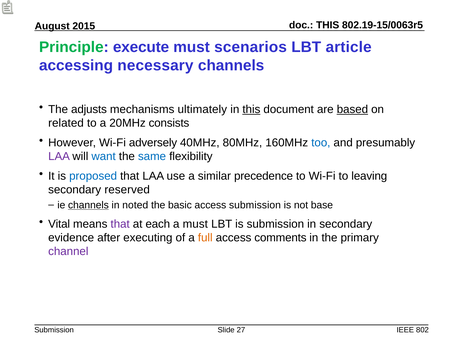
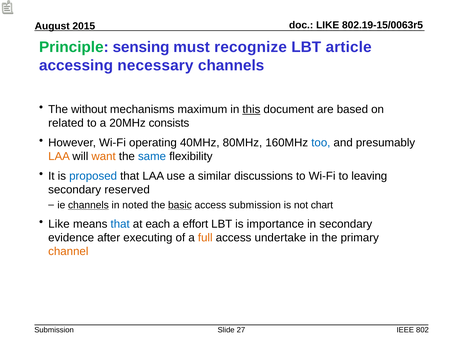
THIS at (328, 25): THIS -> LIKE
execute: execute -> sensing
scenarios: scenarios -> recognize
adjusts: adjusts -> without
ultimately: ultimately -> maximum
based underline: present -> none
adversely: adversely -> operating
LAA at (59, 157) colour: purple -> orange
want colour: blue -> orange
precedence: precedence -> discussions
basic underline: none -> present
base: base -> chart
Vital at (59, 224): Vital -> Like
that at (120, 224) colour: purple -> blue
a must: must -> effort
is submission: submission -> importance
comments: comments -> undertake
channel colour: purple -> orange
